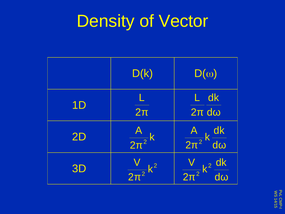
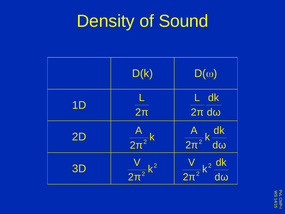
Vector: Vector -> Sound
